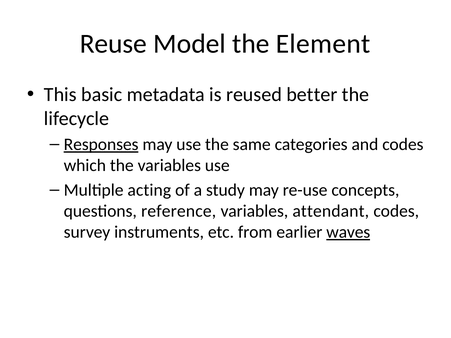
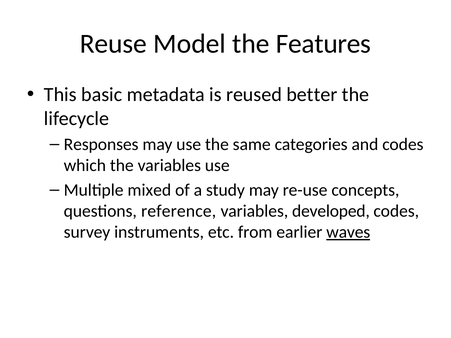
Element: Element -> Features
Responses underline: present -> none
acting: acting -> mixed
attendant: attendant -> developed
